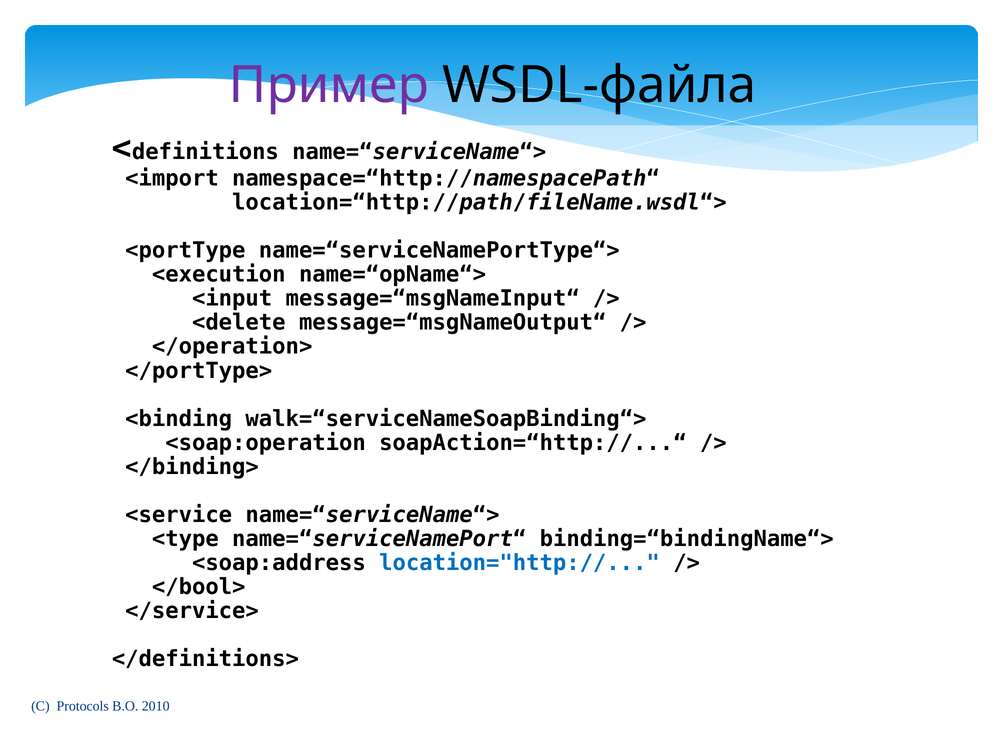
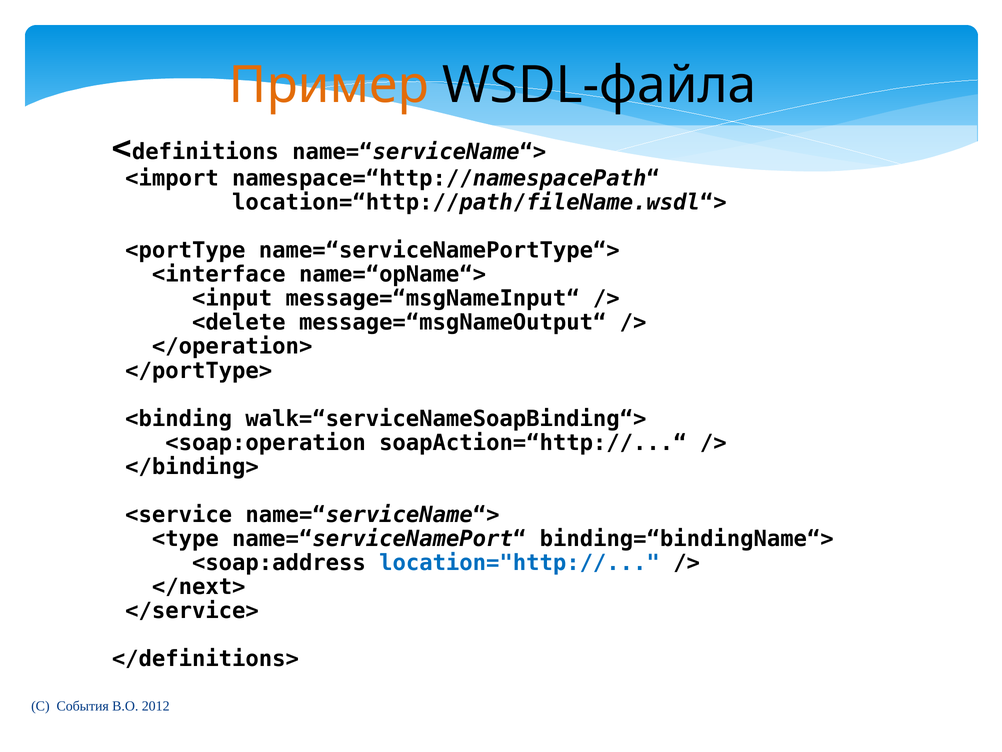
Пример colour: purple -> orange
<execution: <execution -> <interface
</bool>: </bool> -> </next>
Protocols: Protocols -> События
2010: 2010 -> 2012
